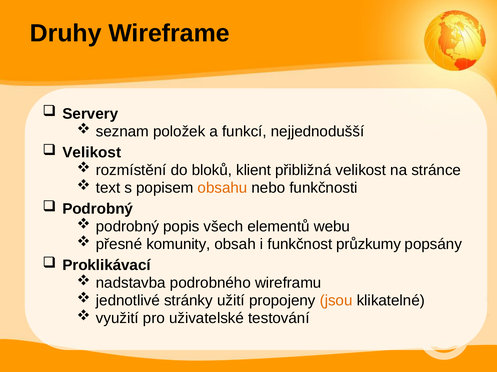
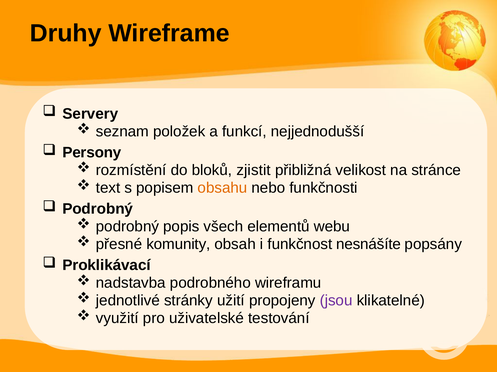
Velikost at (92, 153): Velikost -> Persony
klient: klient -> zjistit
průzkumy: průzkumy -> nesnášíte
jsou colour: orange -> purple
